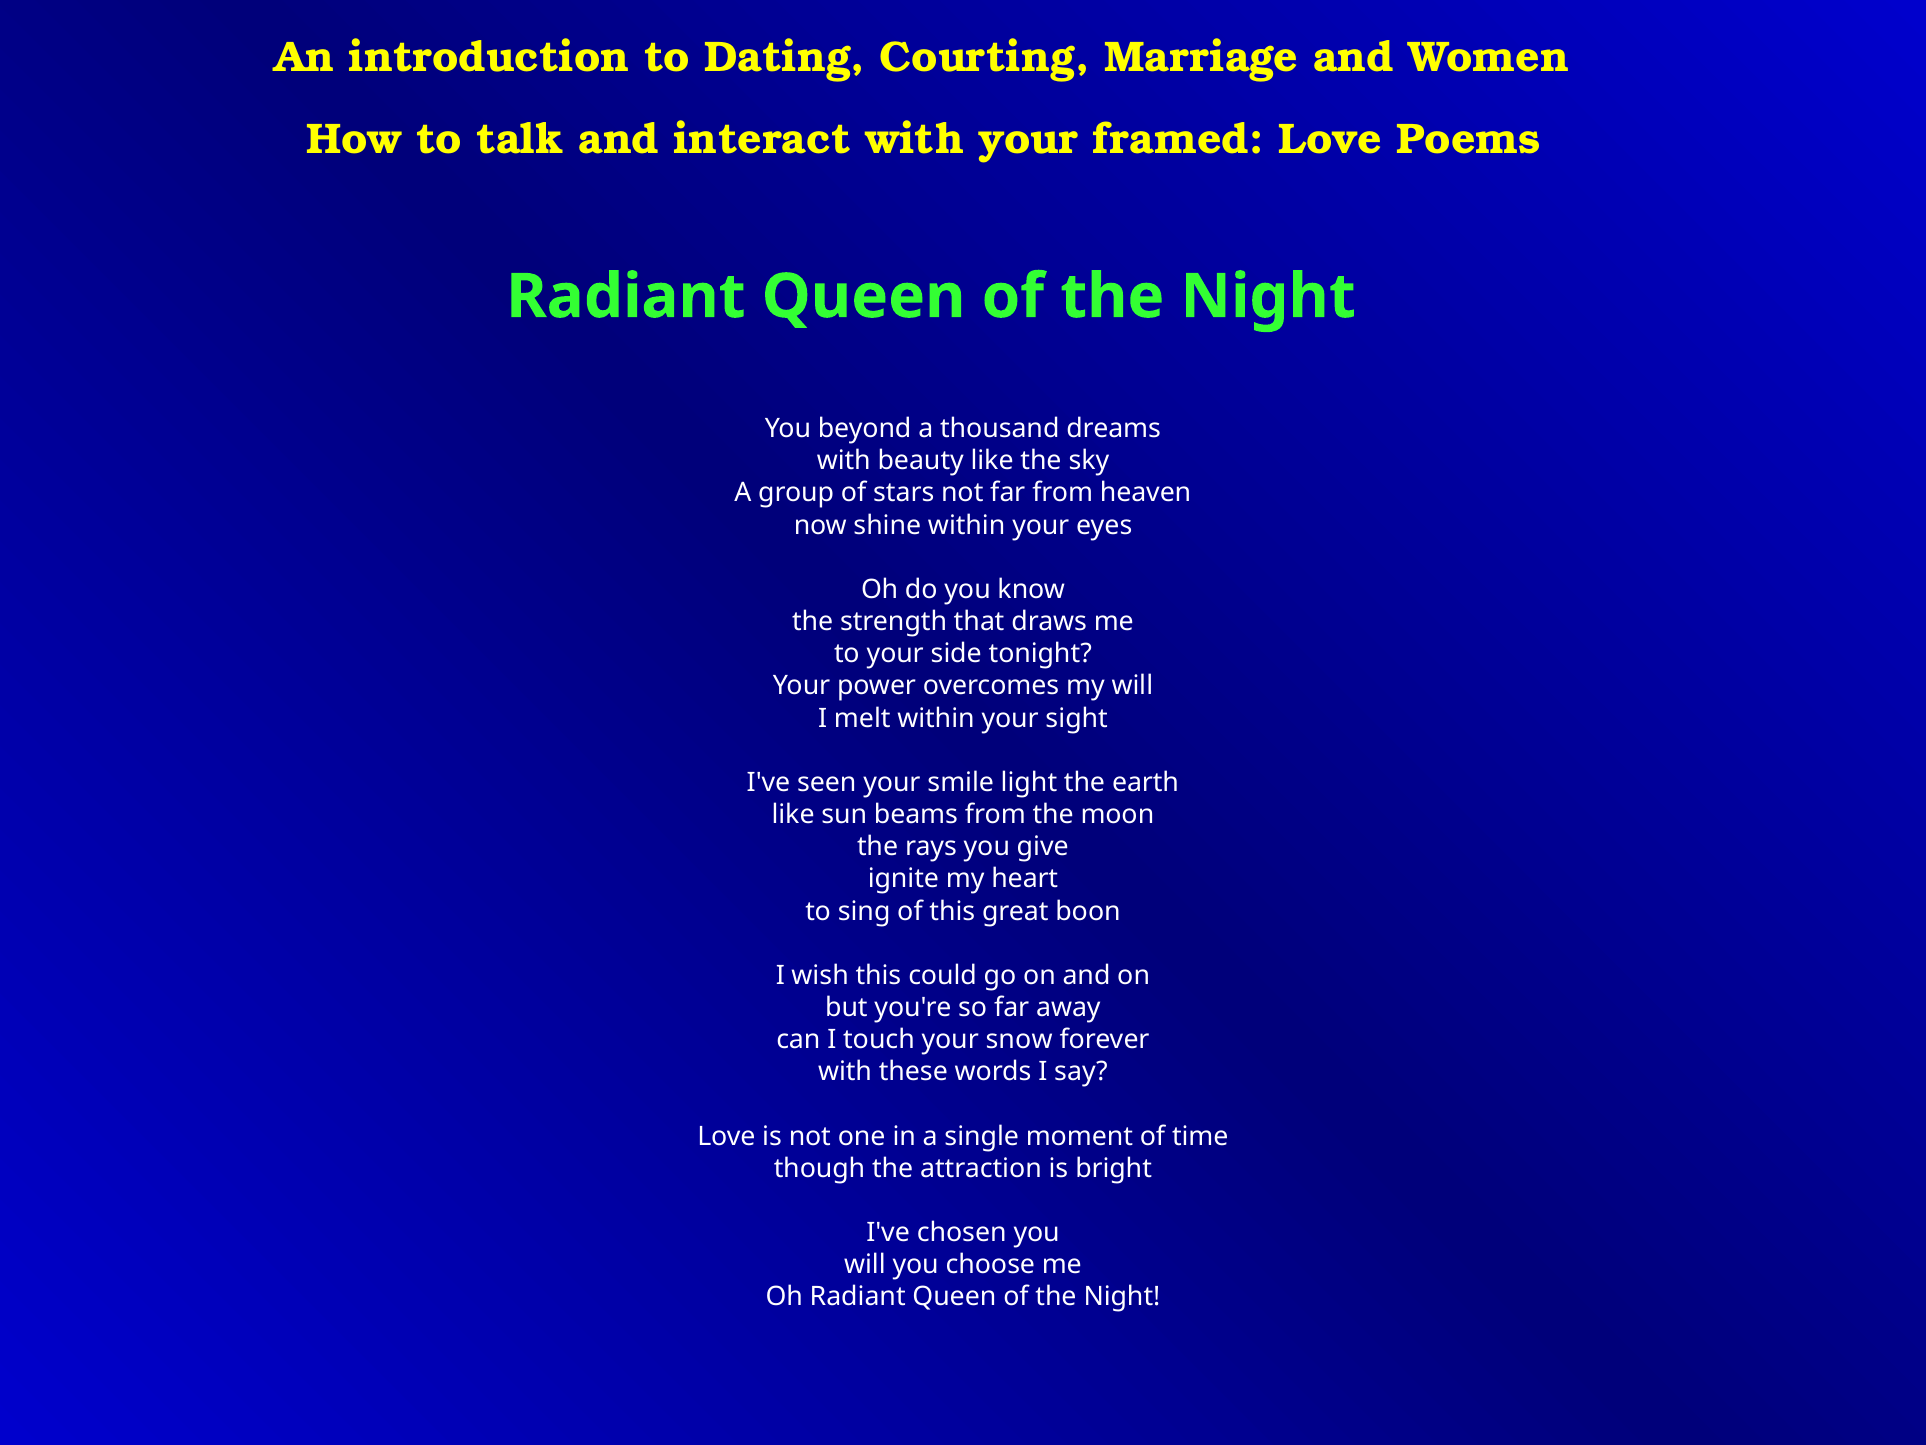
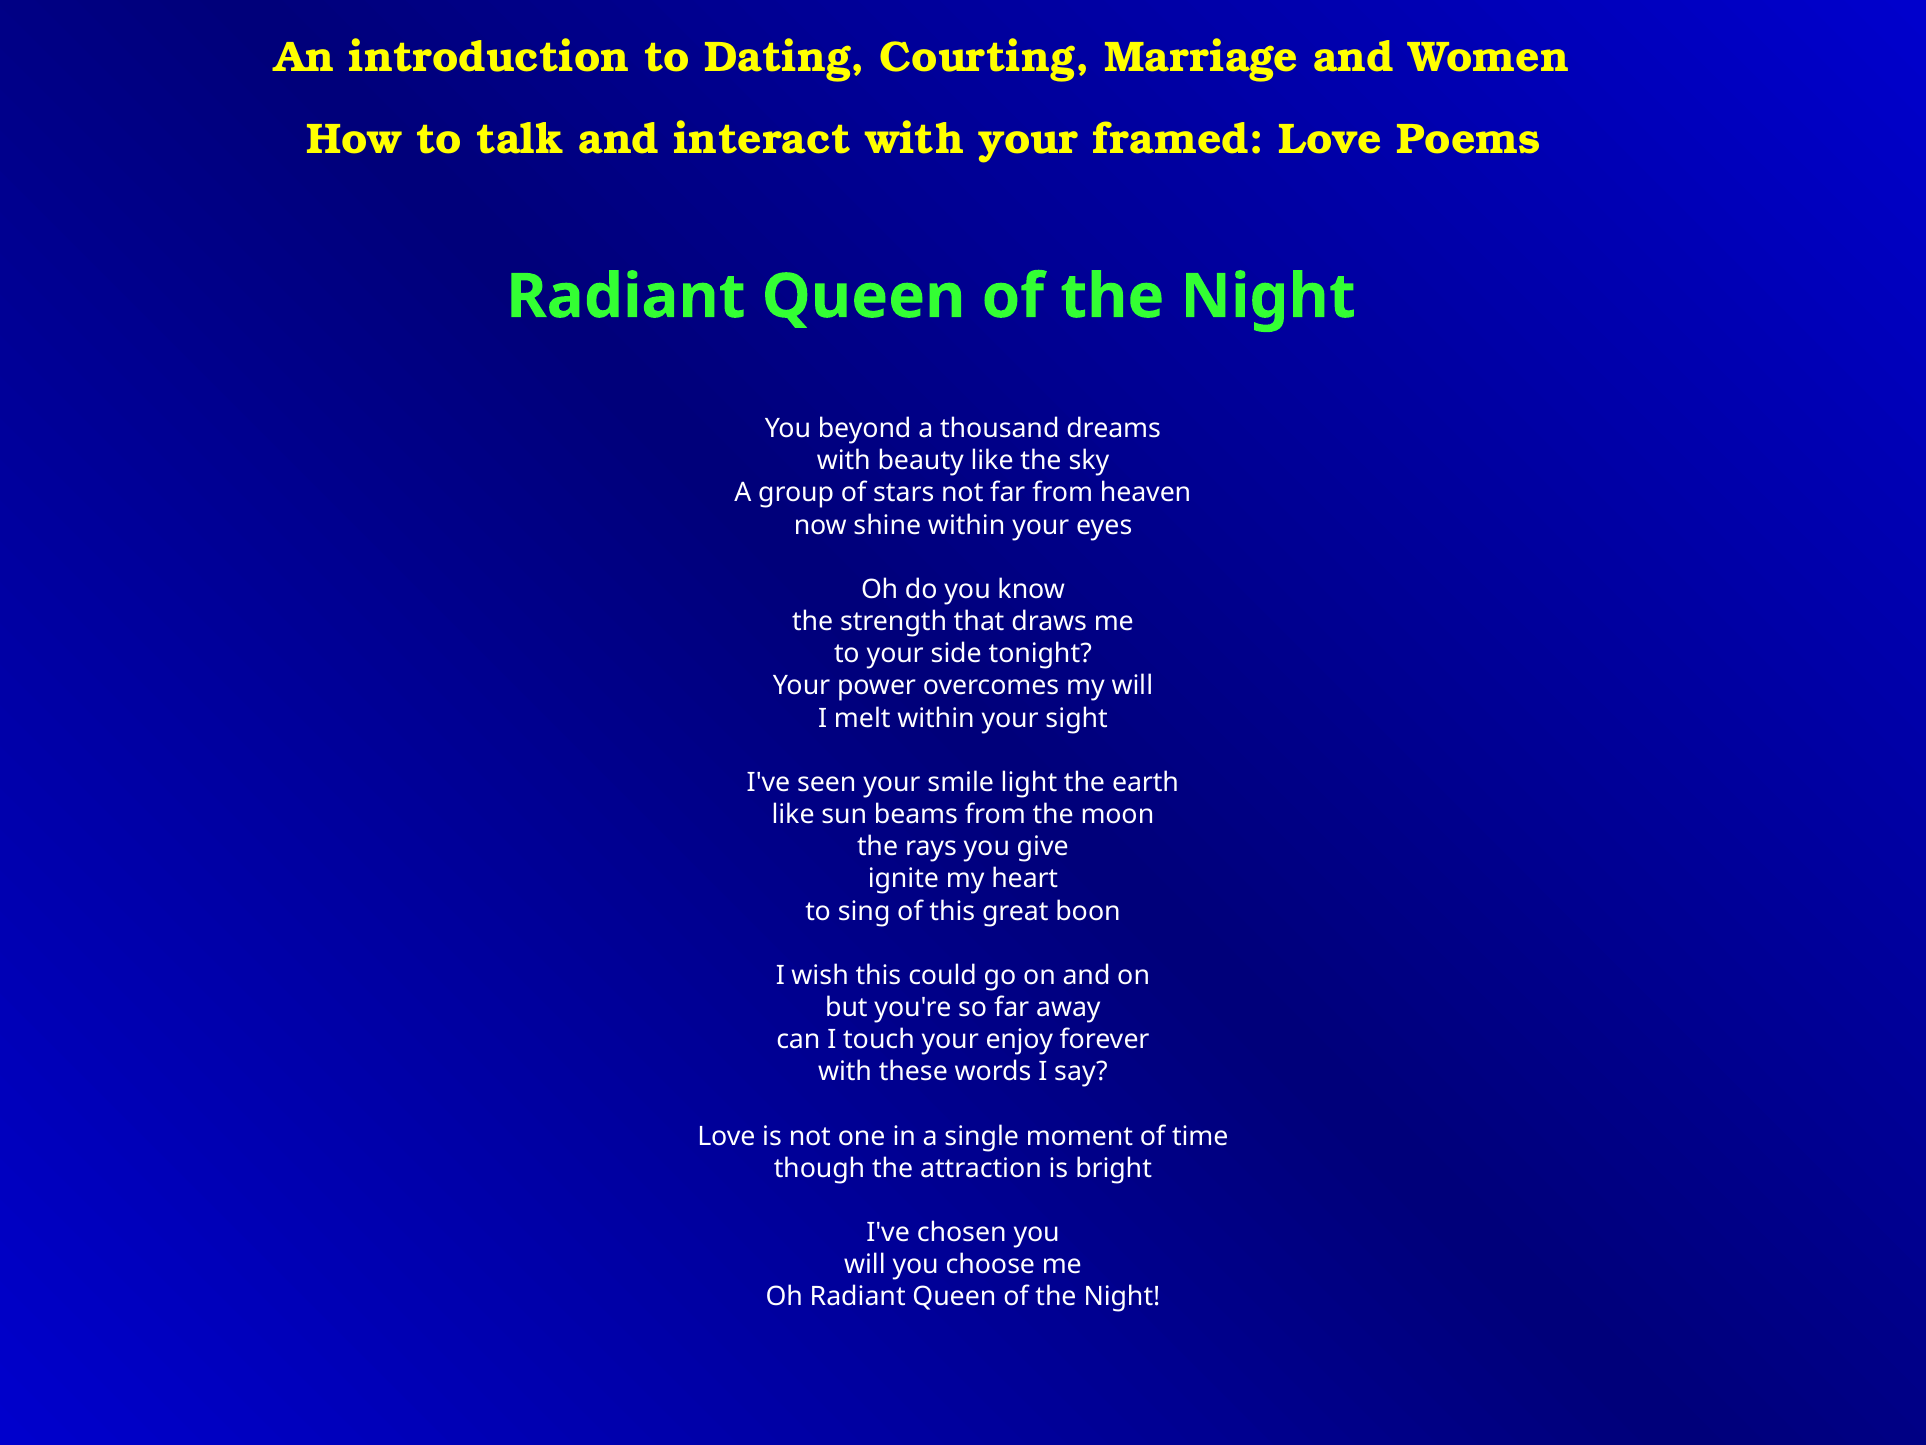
snow: snow -> enjoy
